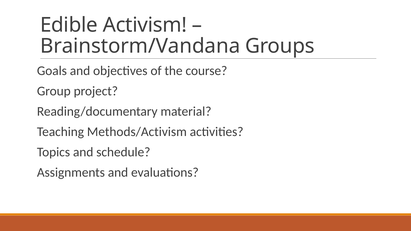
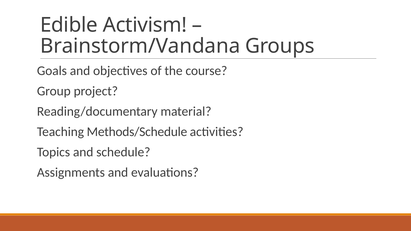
Methods/Activism: Methods/Activism -> Methods/Schedule
